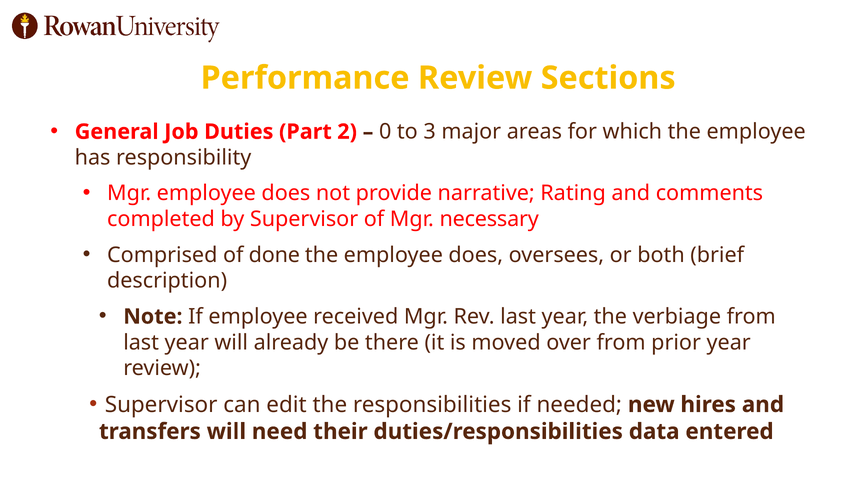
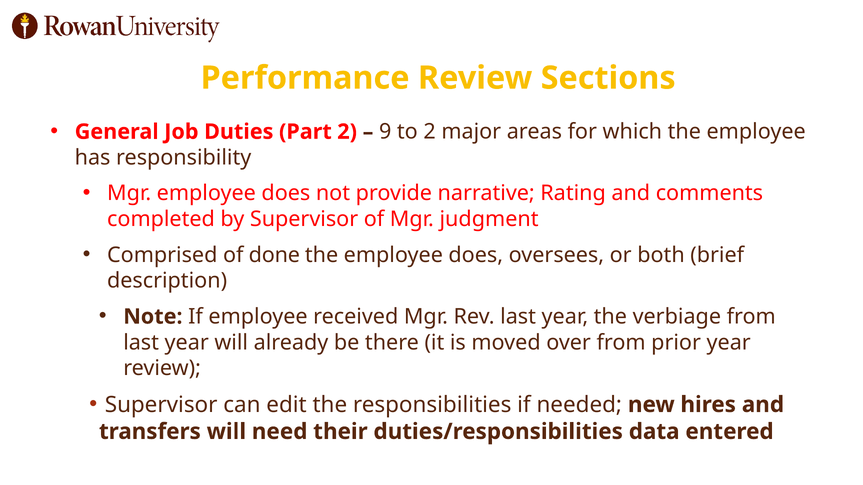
0: 0 -> 9
to 3: 3 -> 2
necessary: necessary -> judgment
